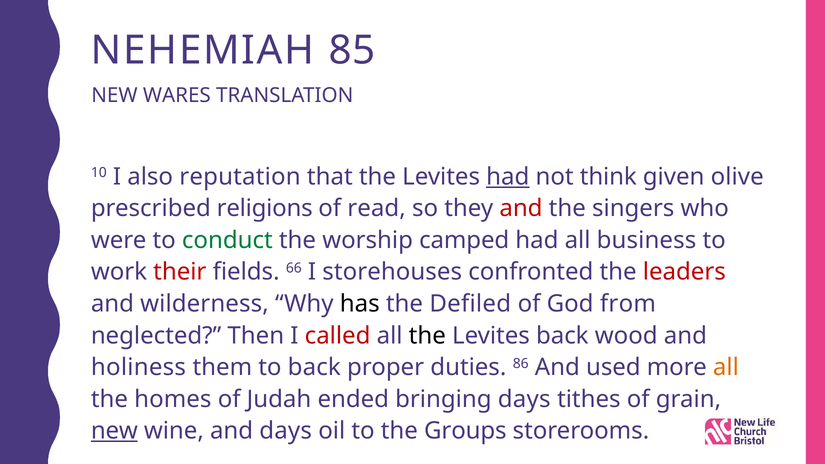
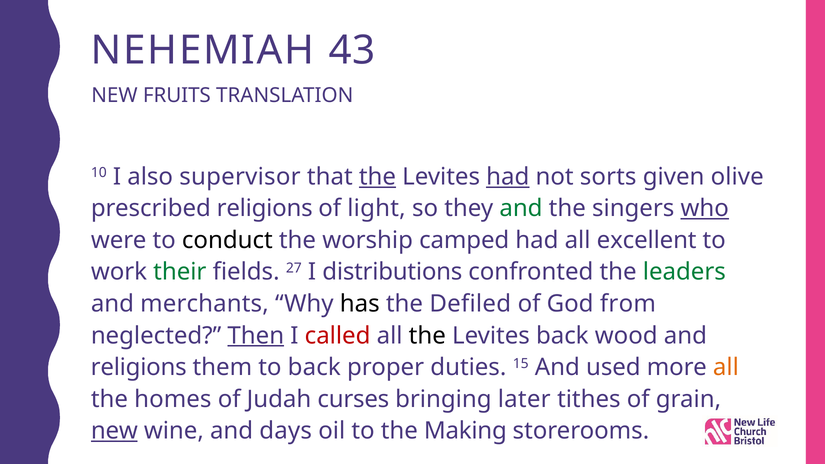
85: 85 -> 43
WARES: WARES -> FRUITS
reputation: reputation -> supervisor
the at (377, 177) underline: none -> present
think: think -> sorts
read: read -> light
and at (521, 209) colour: red -> green
who underline: none -> present
conduct colour: green -> black
business: business -> excellent
their colour: red -> green
66: 66 -> 27
storehouses: storehouses -> distributions
leaders colour: red -> green
wilderness: wilderness -> merchants
Then underline: none -> present
holiness at (138, 367): holiness -> religions
86: 86 -> 15
ended: ended -> curses
bringing days: days -> later
Groups: Groups -> Making
